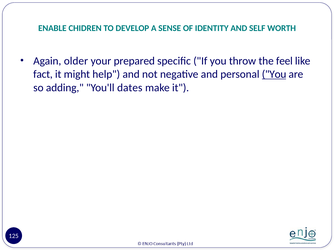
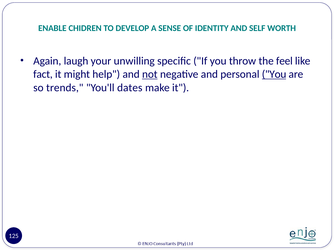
older: older -> laugh
prepared: prepared -> unwilling
not underline: none -> present
adding: adding -> trends
